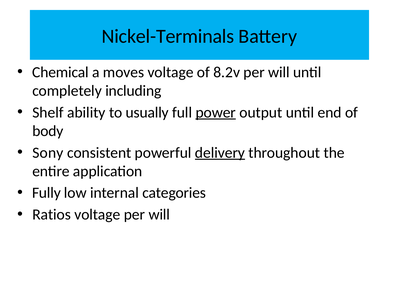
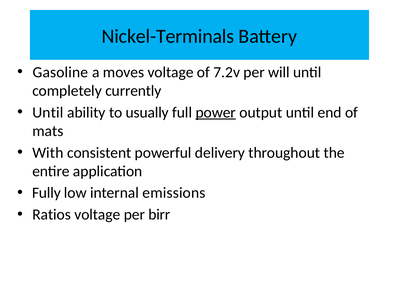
Chemical: Chemical -> Gasoline
8.2v: 8.2v -> 7.2v
including: including -> currently
Shelf at (48, 112): Shelf -> Until
body: body -> mats
Sony: Sony -> With
delivery underline: present -> none
categories: categories -> emissions
voltage per will: will -> birr
